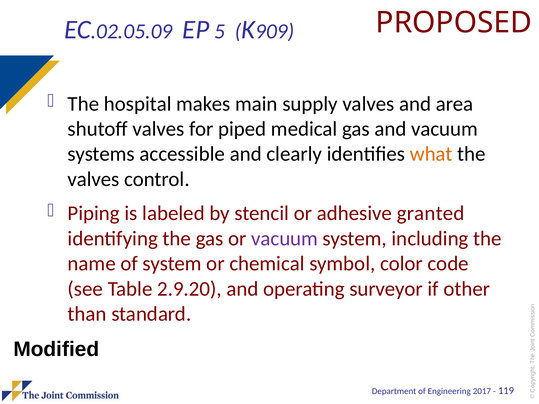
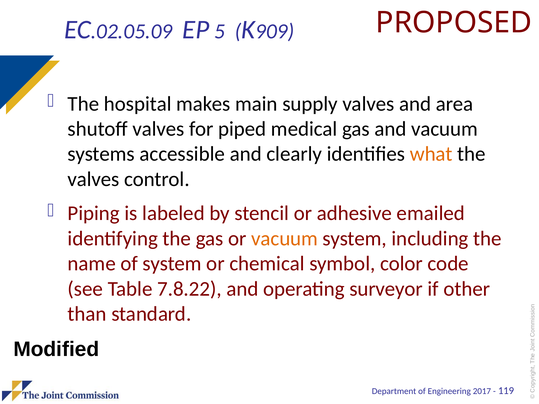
granted: granted -> emailed
vacuum at (285, 239) colour: purple -> orange
2.9.20: 2.9.20 -> 7.8.22
